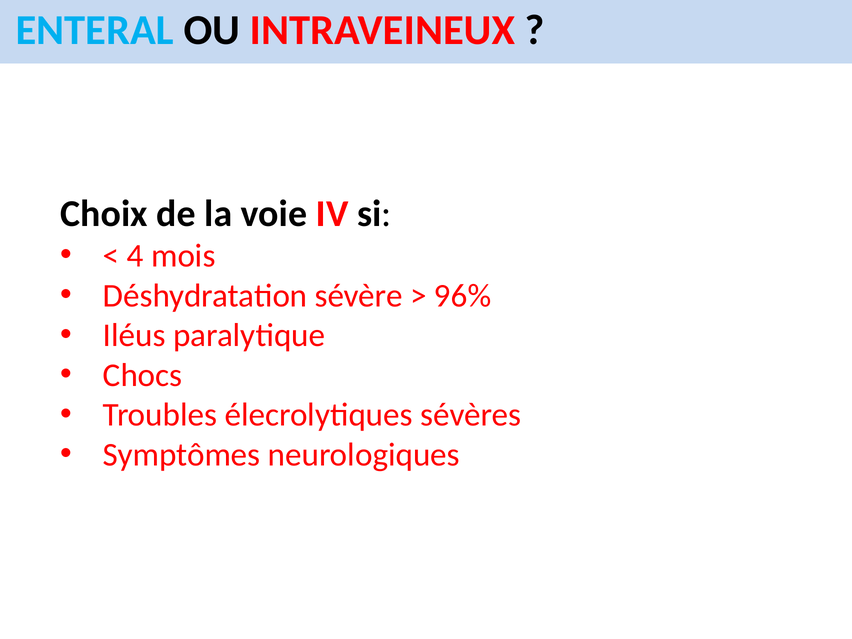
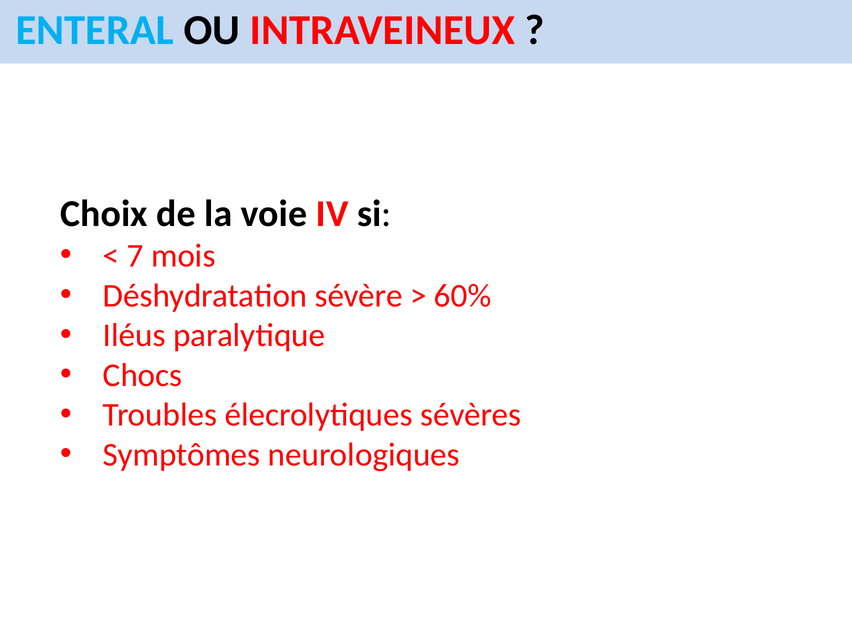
4: 4 -> 7
96%: 96% -> 60%
